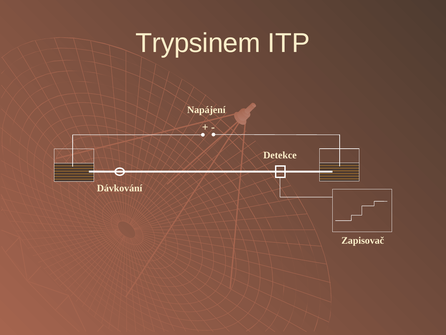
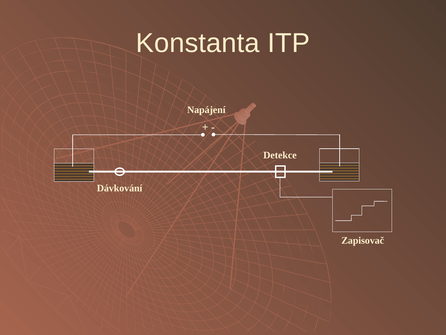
Trypsinem: Trypsinem -> Konstanta
